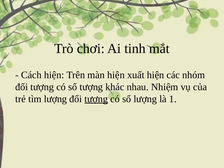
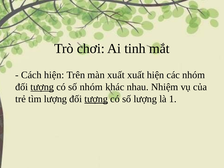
màn hiện: hiện -> xuất
tượng at (42, 87) underline: none -> present
số tượng: tượng -> nhóm
